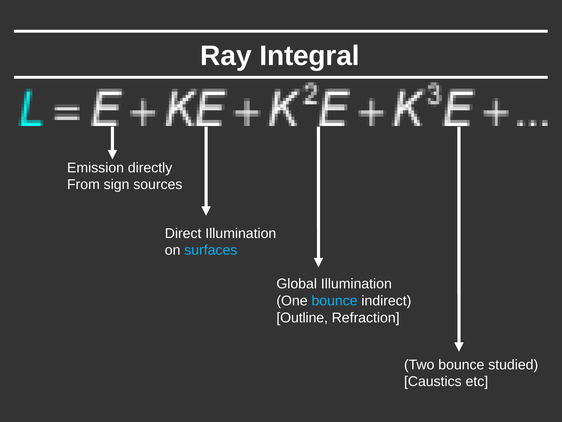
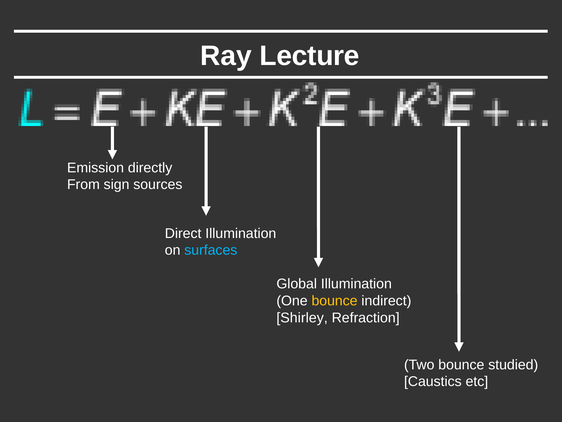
Integral: Integral -> Lecture
bounce at (335, 301) colour: light blue -> yellow
Outline: Outline -> Shirley
